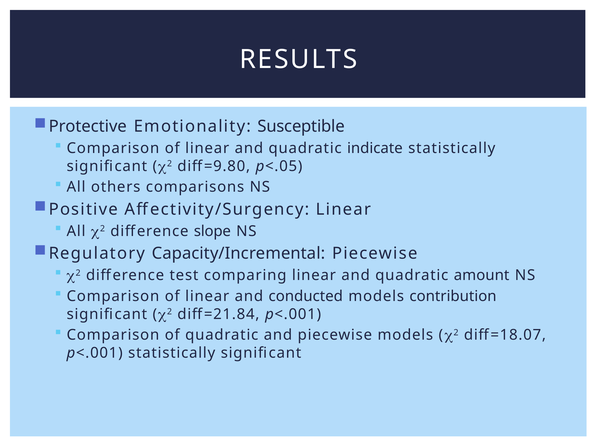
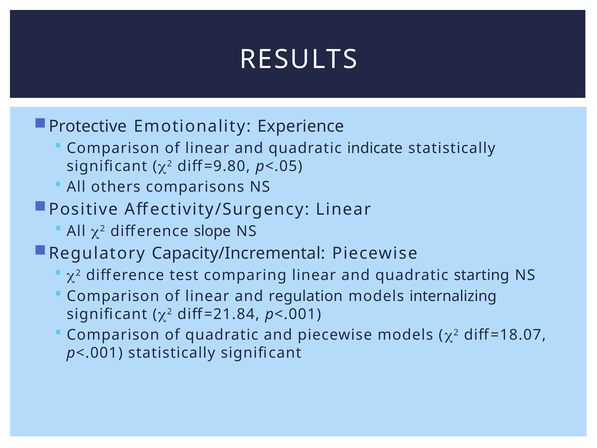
Susceptible: Susceptible -> Experience
amount: amount -> starting
conducted: conducted -> regulation
contribution: contribution -> internalizing
